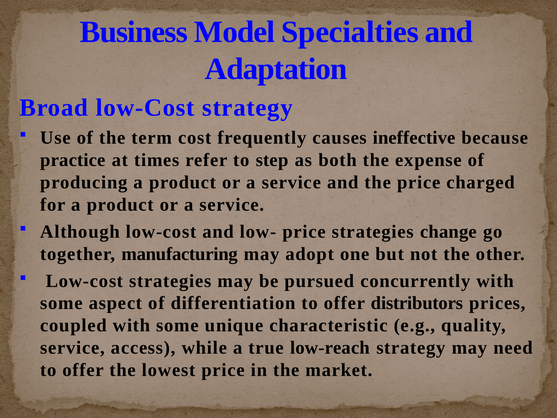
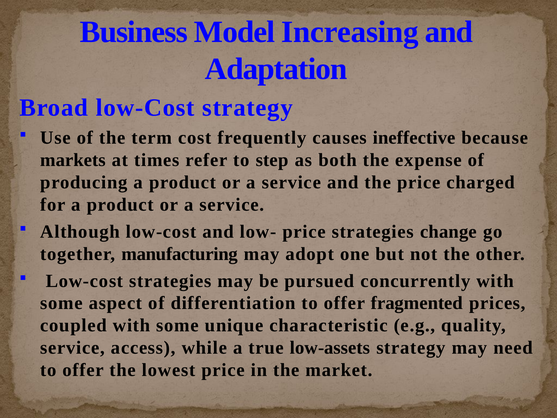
Specialties: Specialties -> Increasing
practice: practice -> markets
distributors: distributors -> fragmented
low-reach: low-reach -> low-assets
